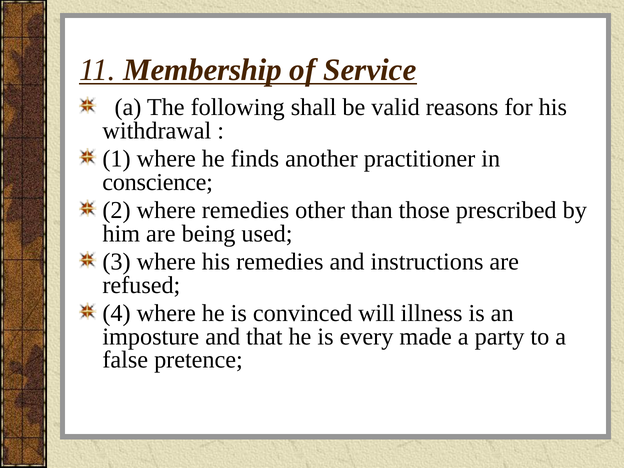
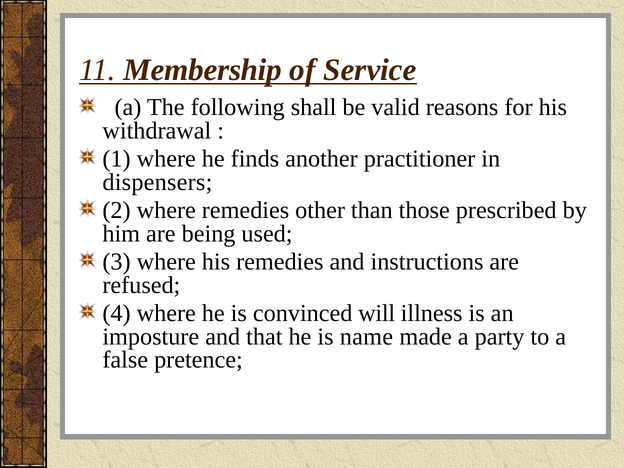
conscience: conscience -> dispensers
every: every -> name
